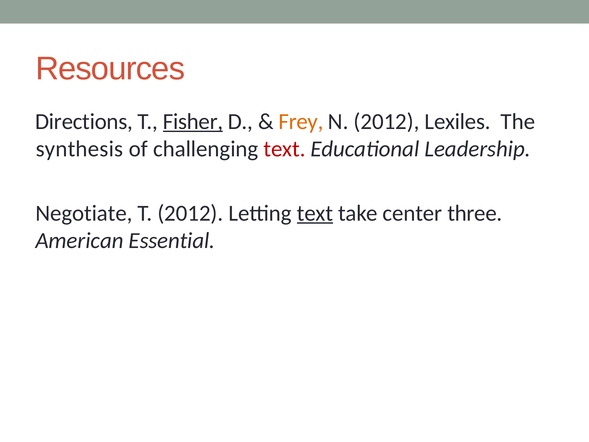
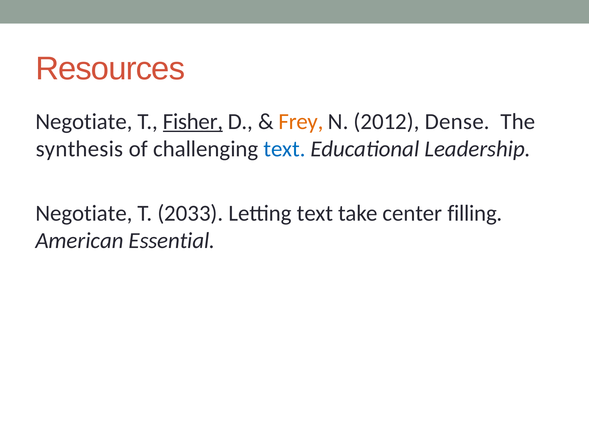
Directions at (84, 121): Directions -> Negotiate
Lexiles: Lexiles -> Dense
text at (284, 149) colour: red -> blue
T 2012: 2012 -> 2033
text at (315, 213) underline: present -> none
three: three -> filling
